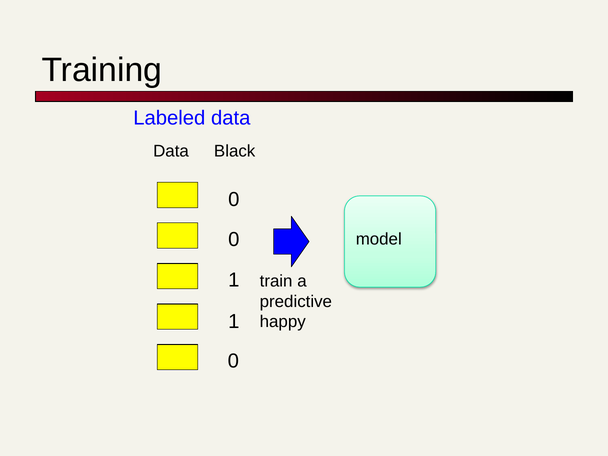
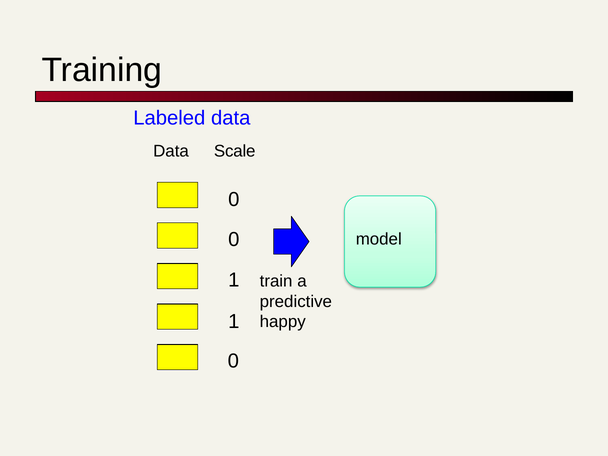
Black: Black -> Scale
